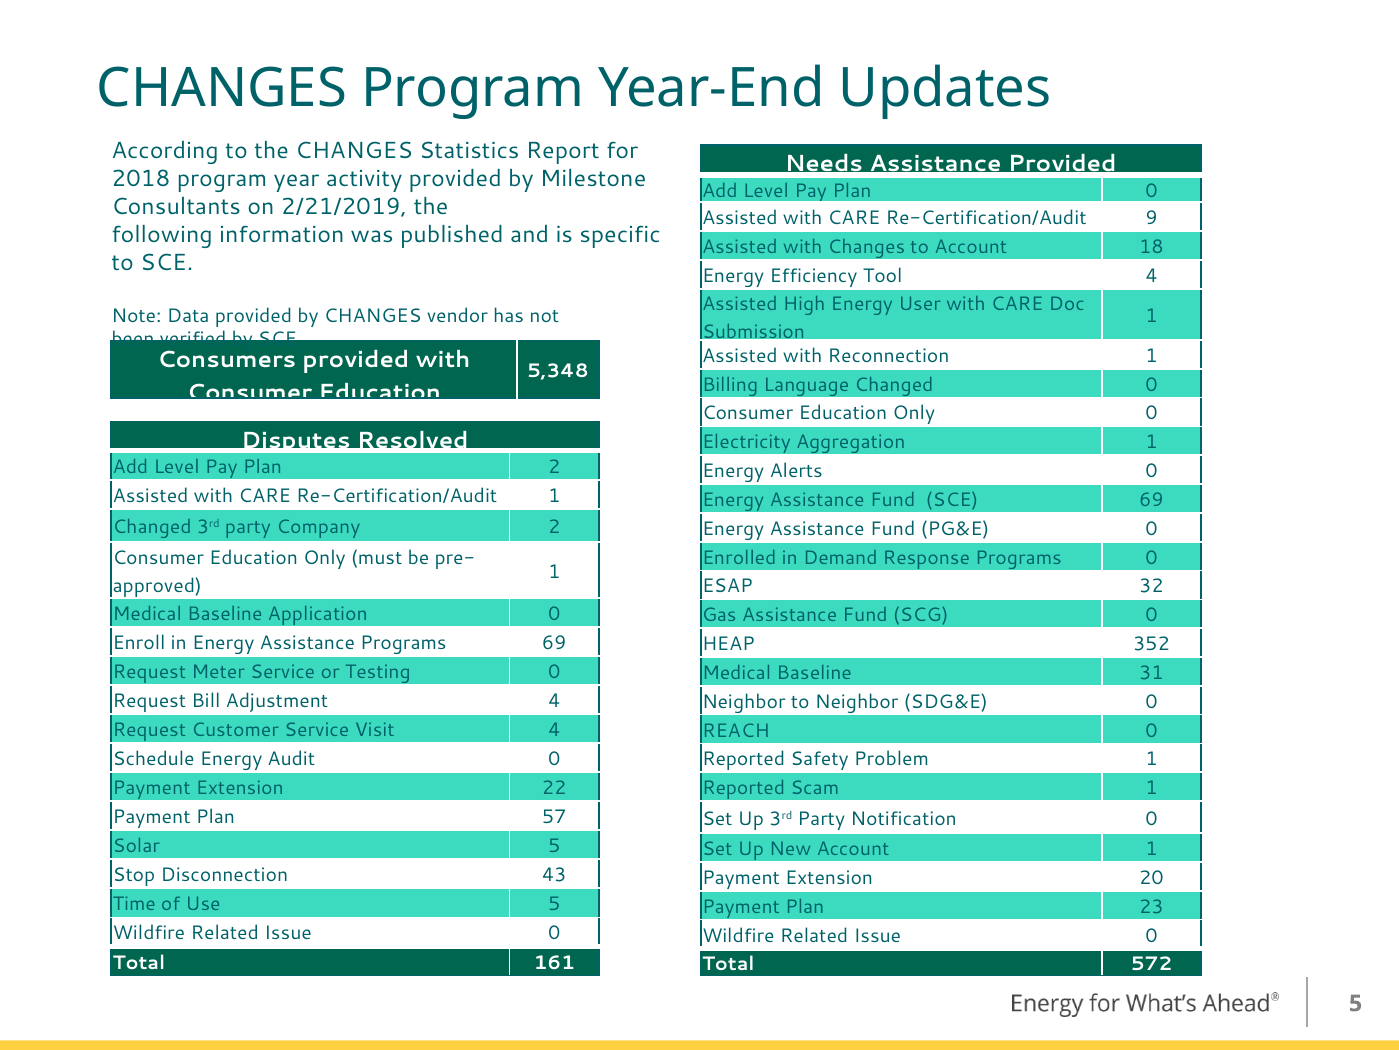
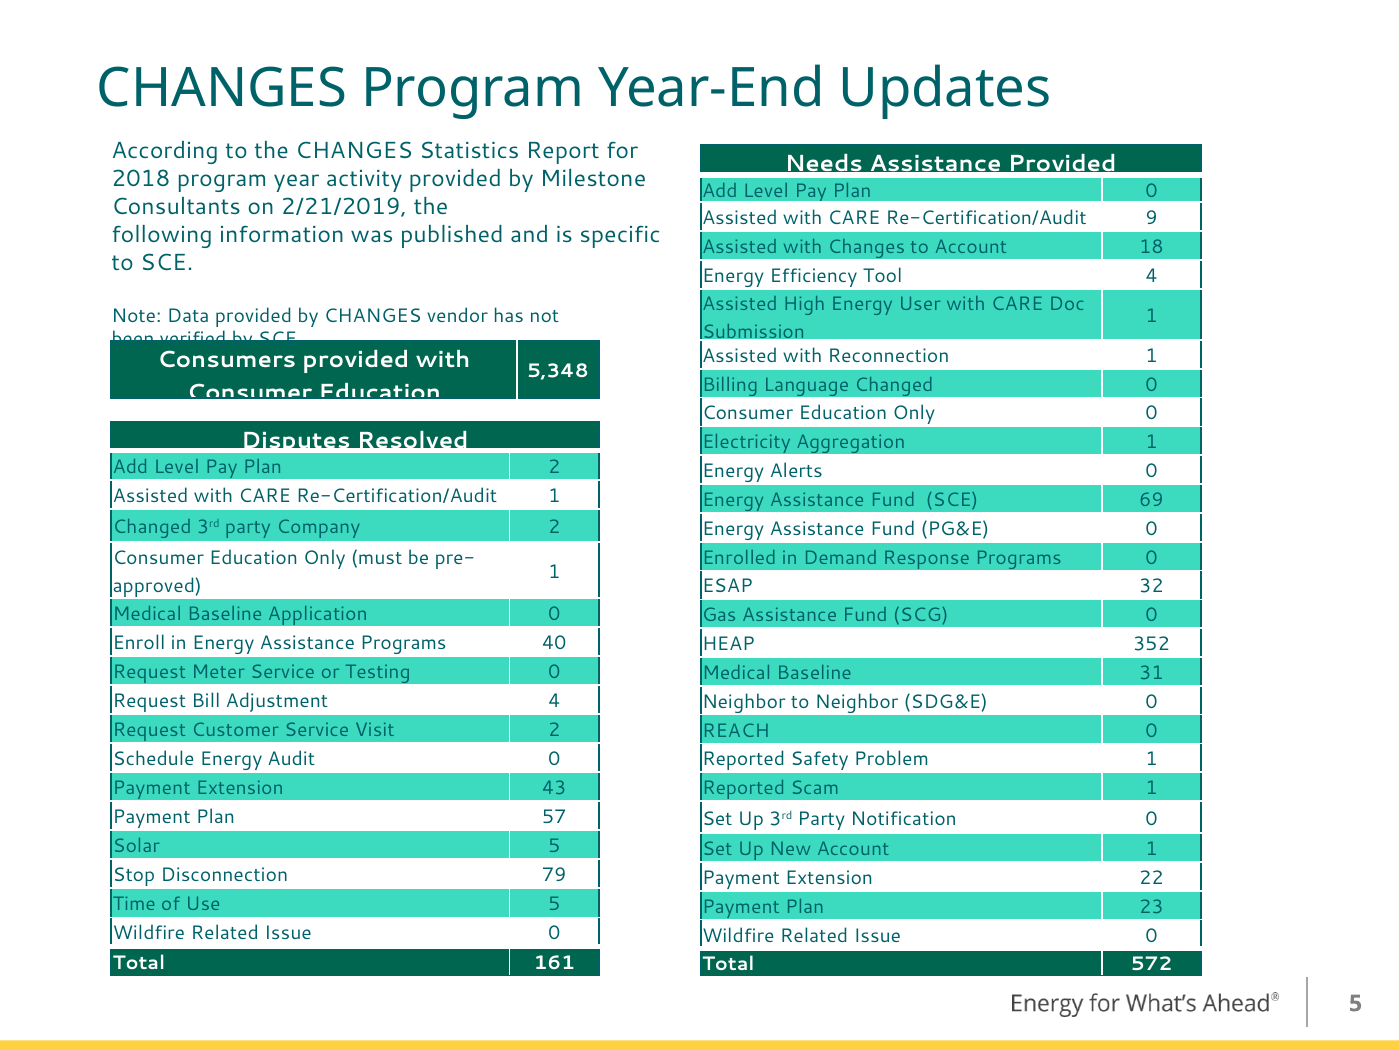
Programs 69: 69 -> 40
Visit 4: 4 -> 2
22: 22 -> 43
43: 43 -> 79
20: 20 -> 22
